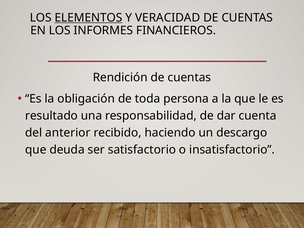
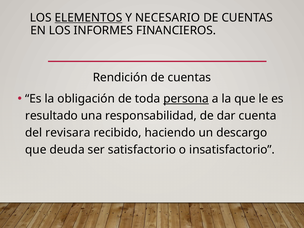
VERACIDAD: VERACIDAD -> NECESARIO
persona underline: none -> present
anterior: anterior -> revisara
